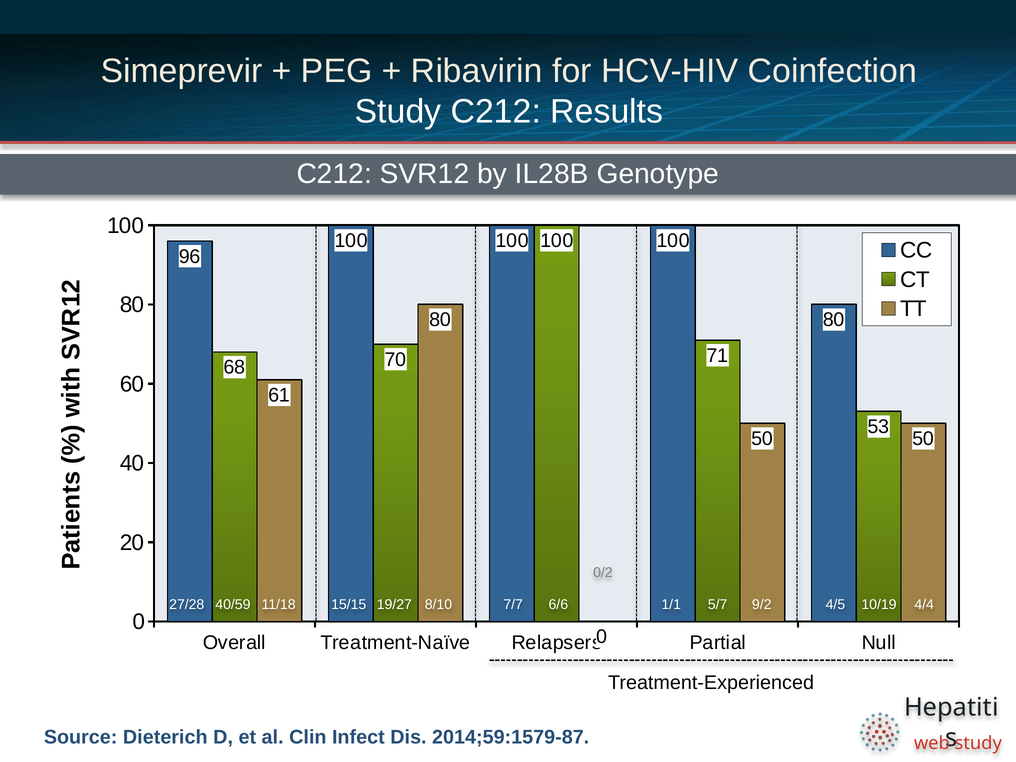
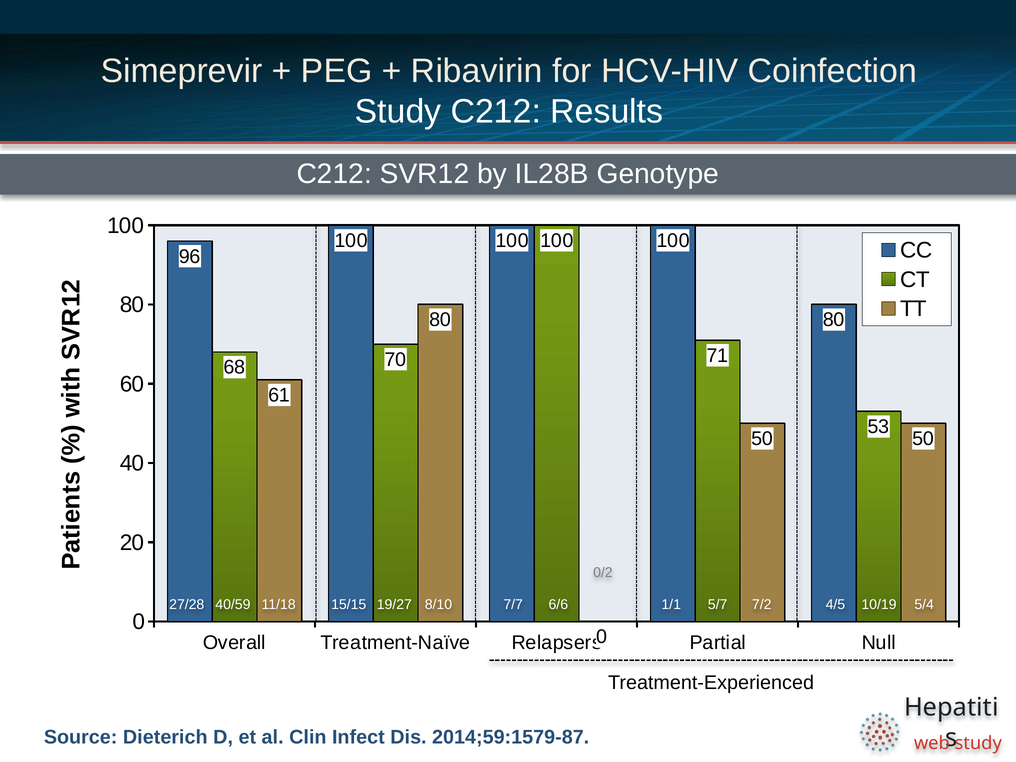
9/2: 9/2 -> 7/2
4/4: 4/4 -> 5/4
